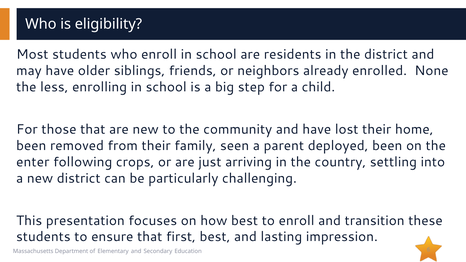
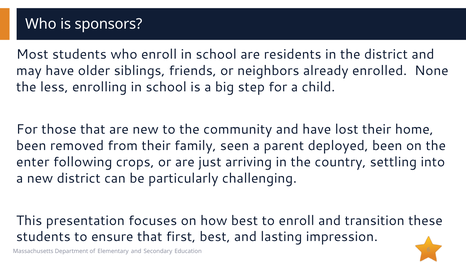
eligibility: eligibility -> sponsors
